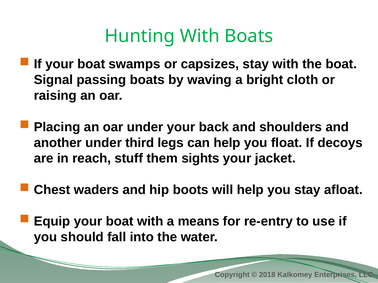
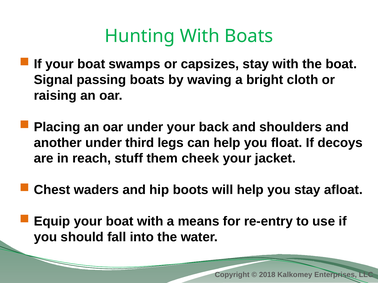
sights: sights -> cheek
